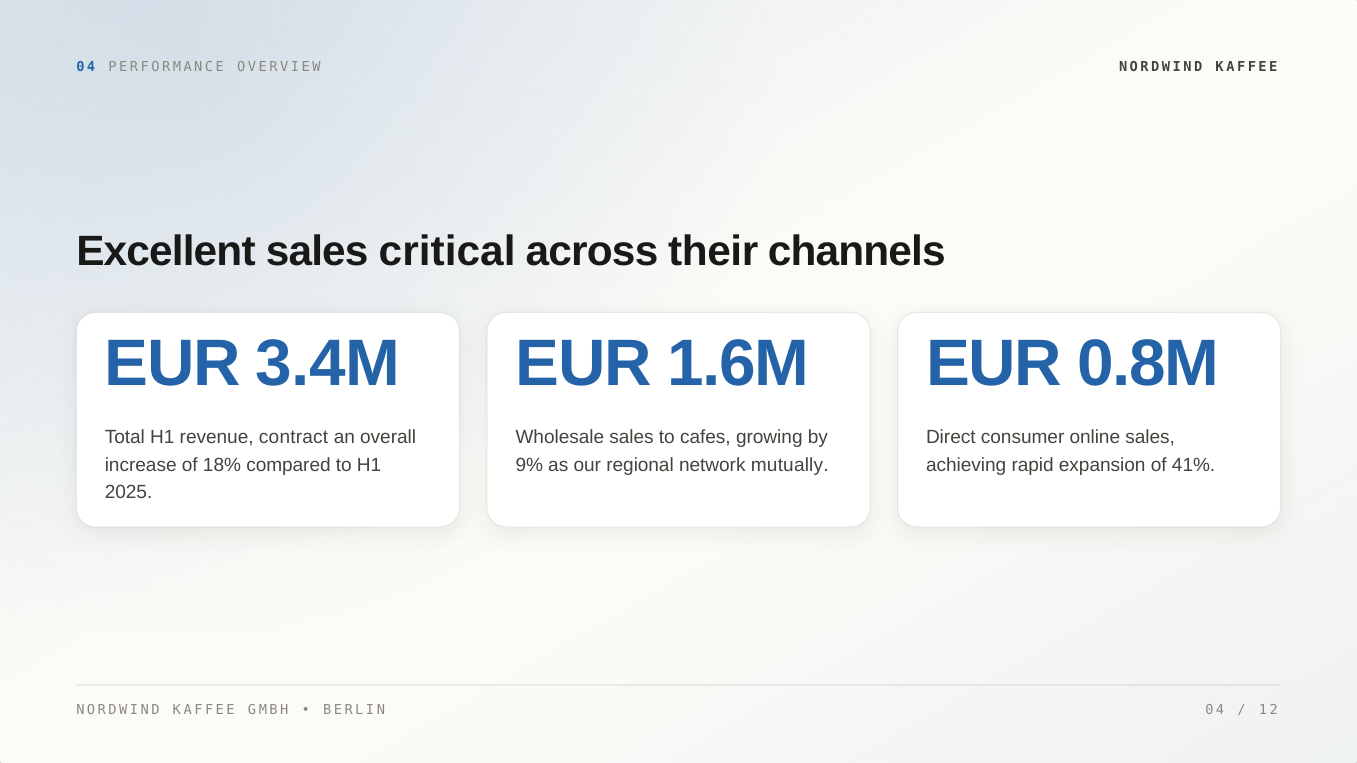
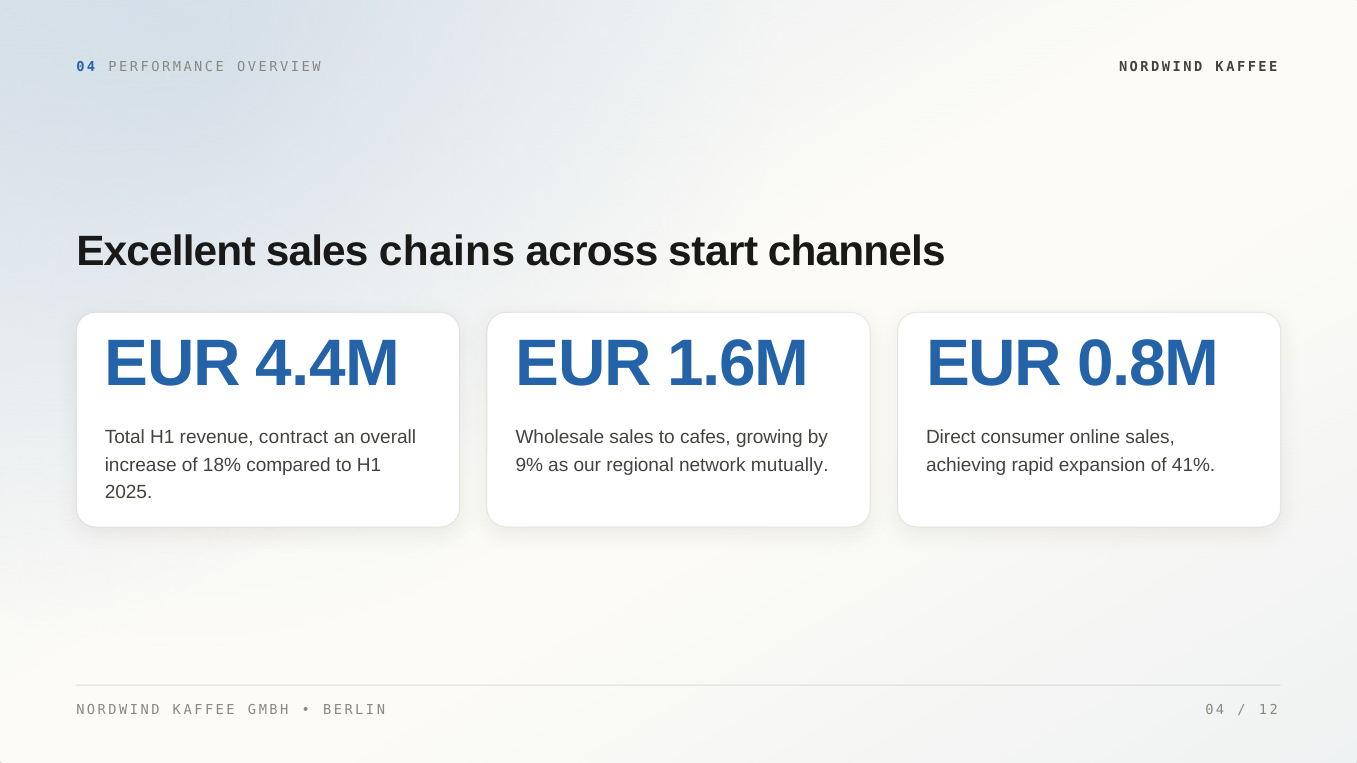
critical: critical -> chains
their: their -> start
3.4M: 3.4M -> 4.4M
